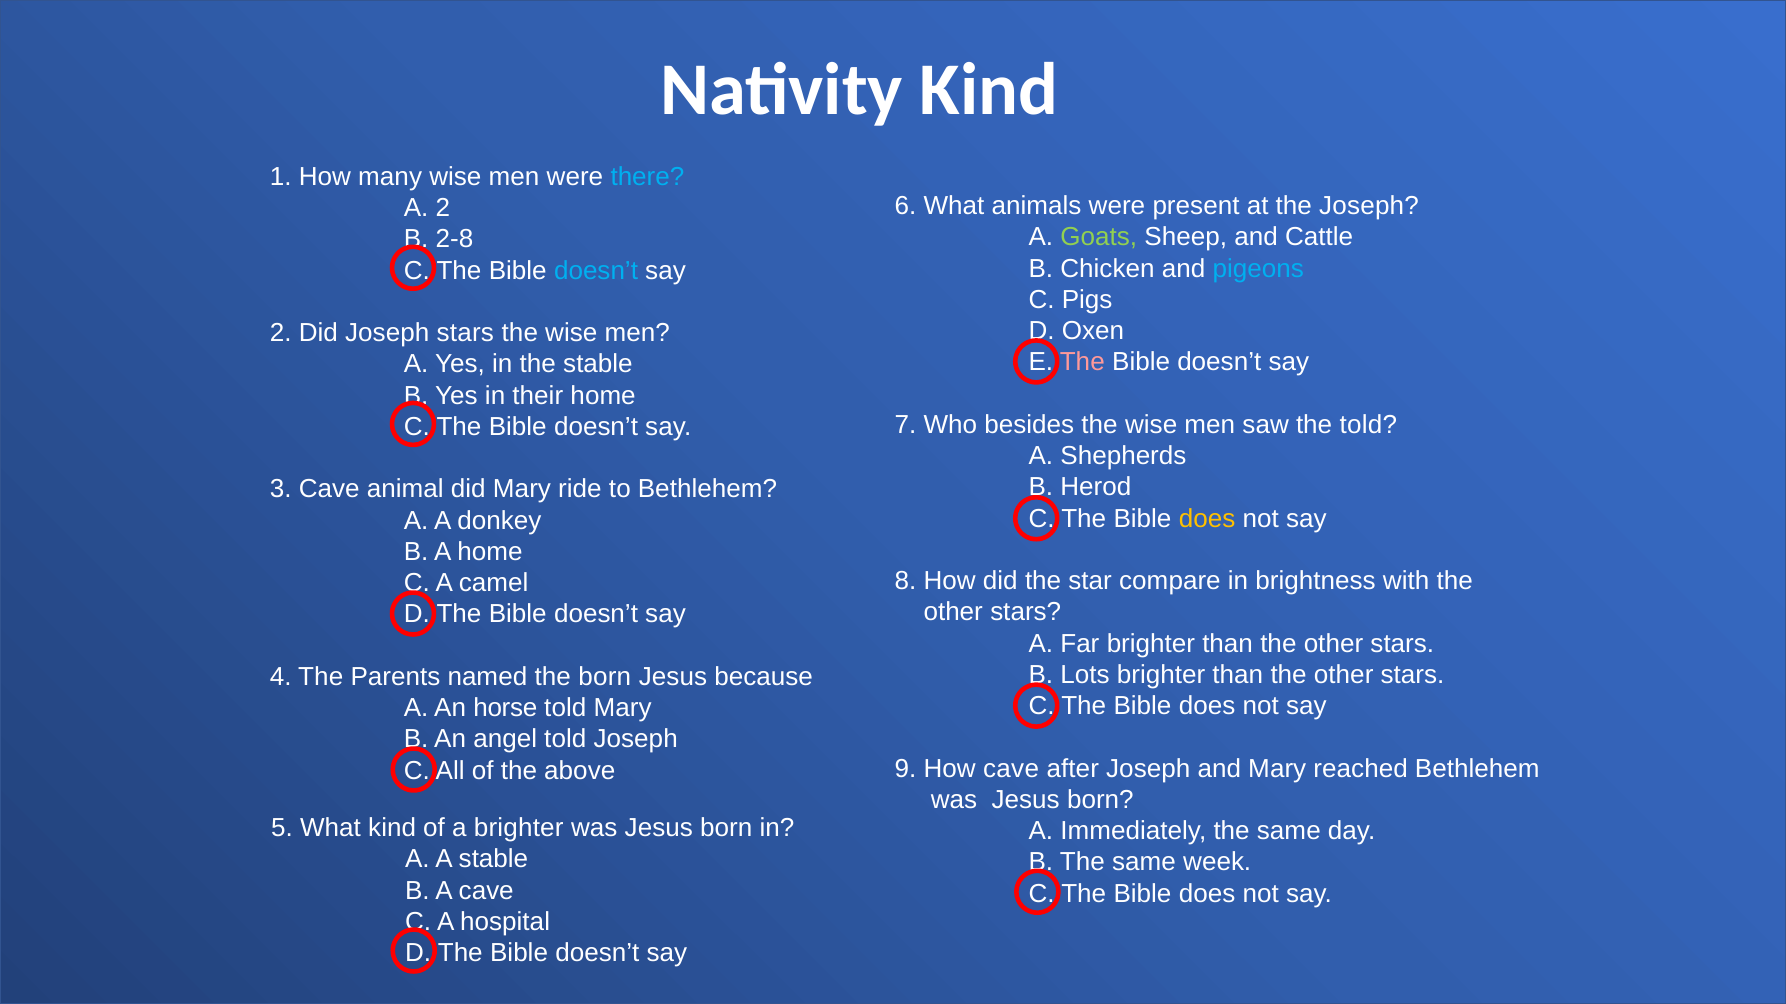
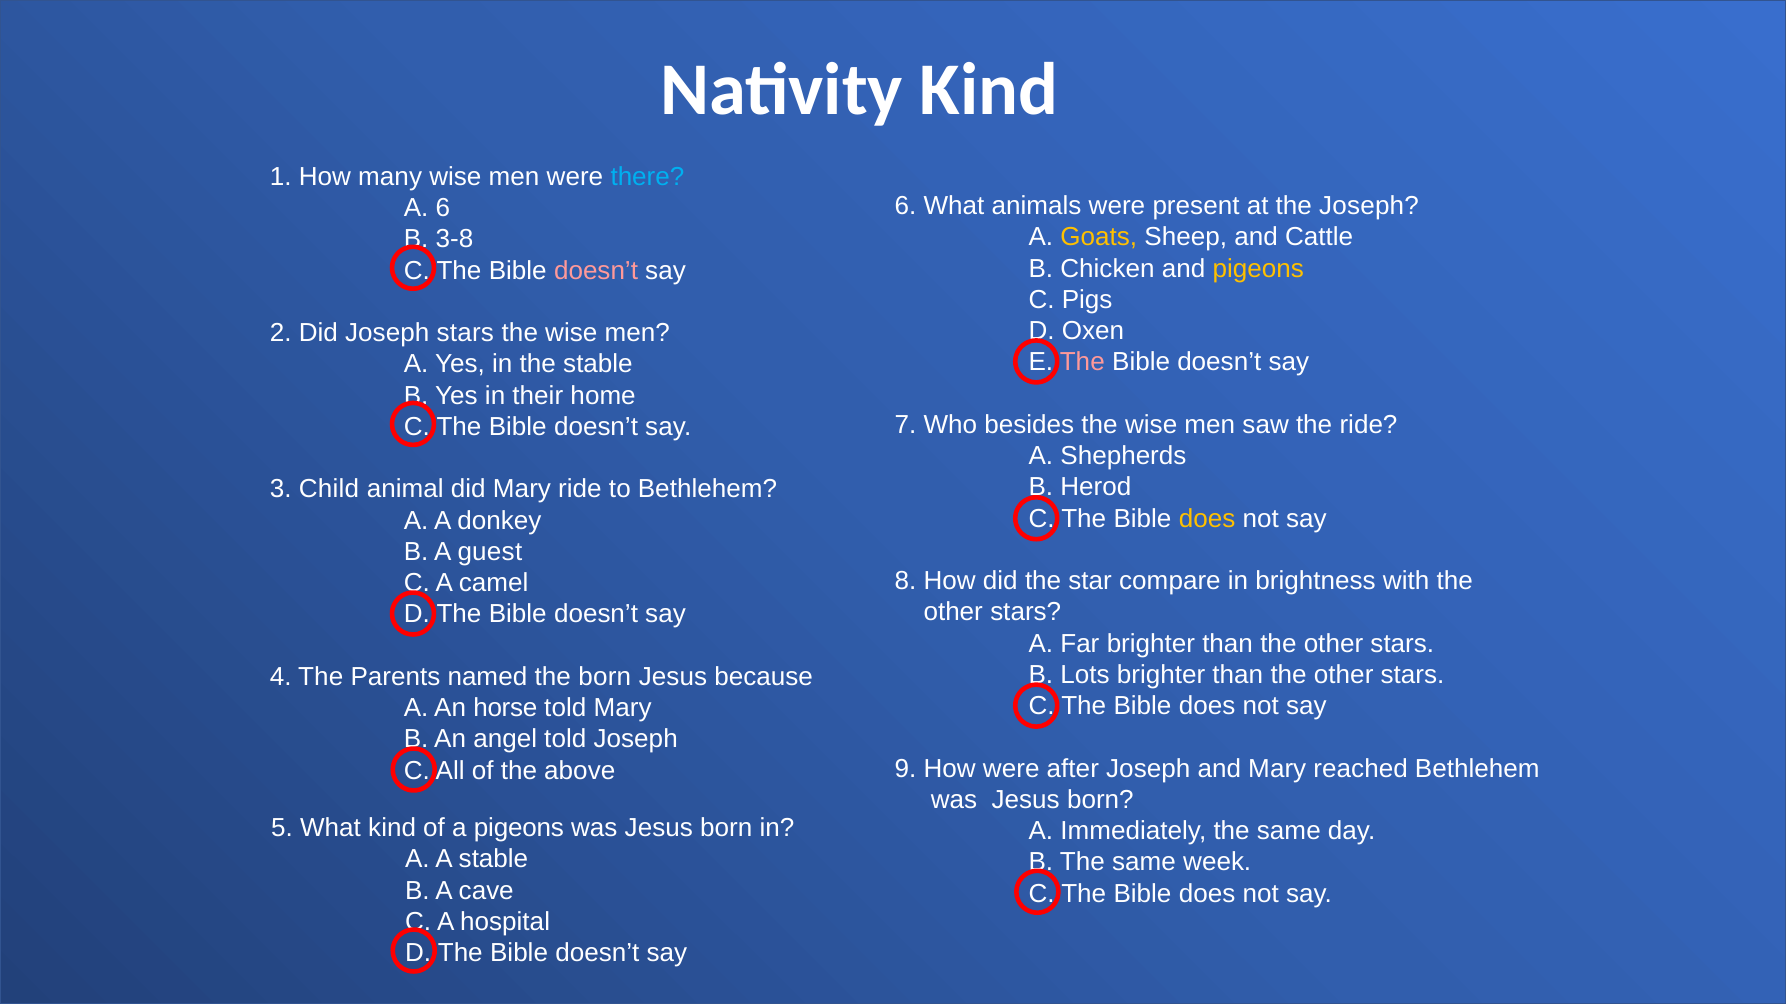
A 2: 2 -> 6
Goats colour: light green -> yellow
2-8: 2-8 -> 3-8
pigeons at (1258, 269) colour: light blue -> yellow
doesn’t at (596, 271) colour: light blue -> pink
the told: told -> ride
3 Cave: Cave -> Child
A home: home -> guest
How cave: cave -> were
a brighter: brighter -> pigeons
